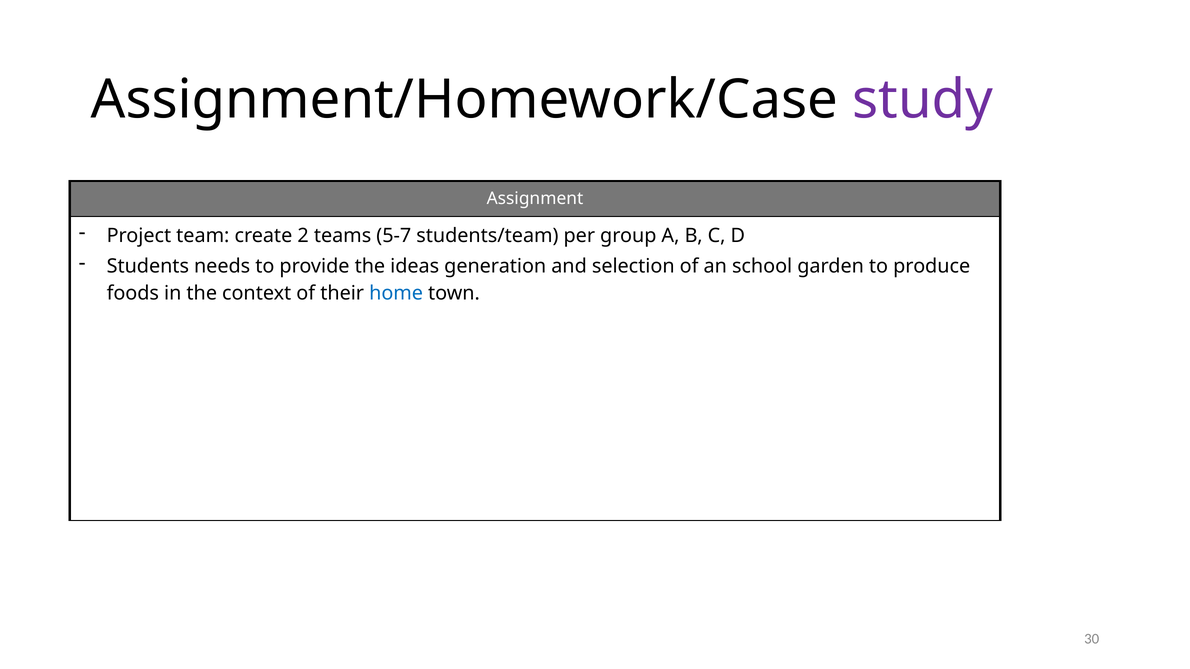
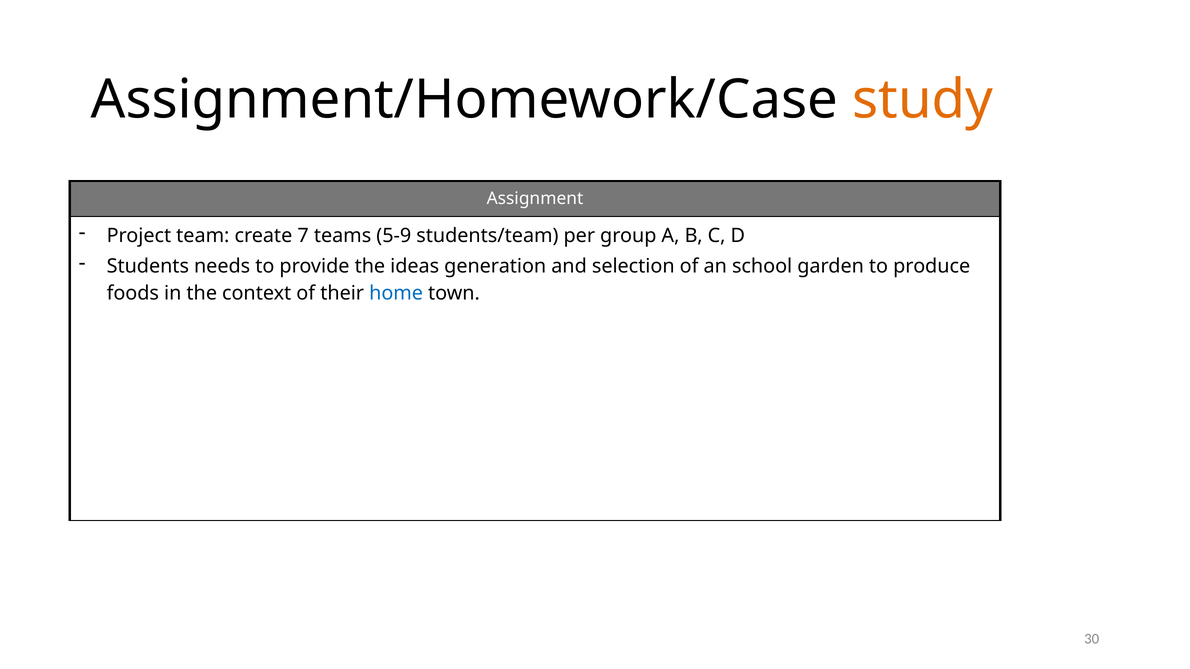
study colour: purple -> orange
2: 2 -> 7
5-7: 5-7 -> 5-9
